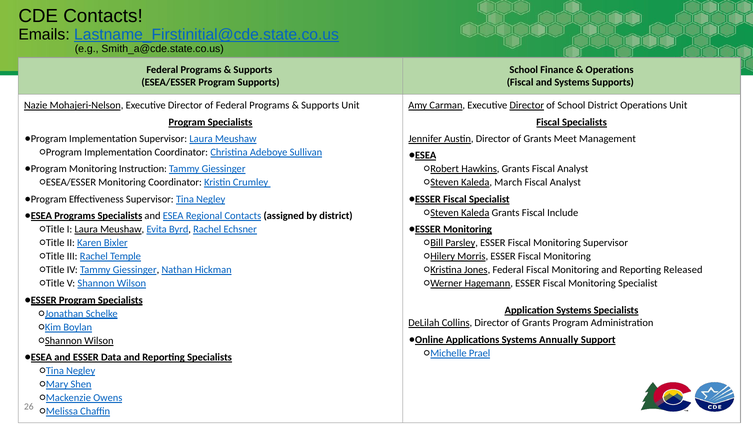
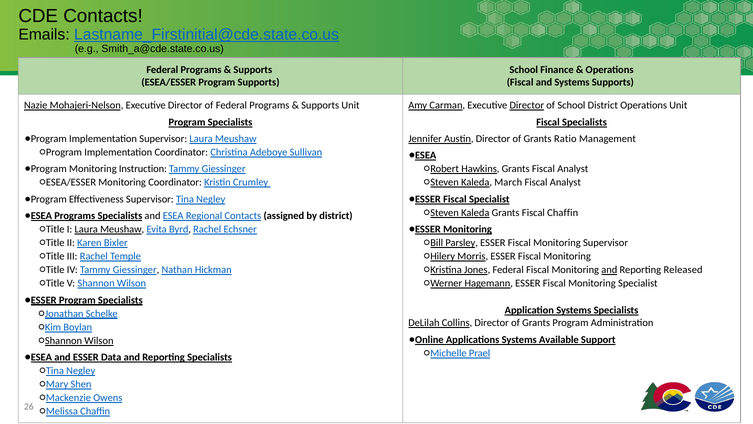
Meet: Meet -> Ratio
Fiscal Include: Include -> Chaffin
and at (609, 270) underline: none -> present
Annually: Annually -> Available
